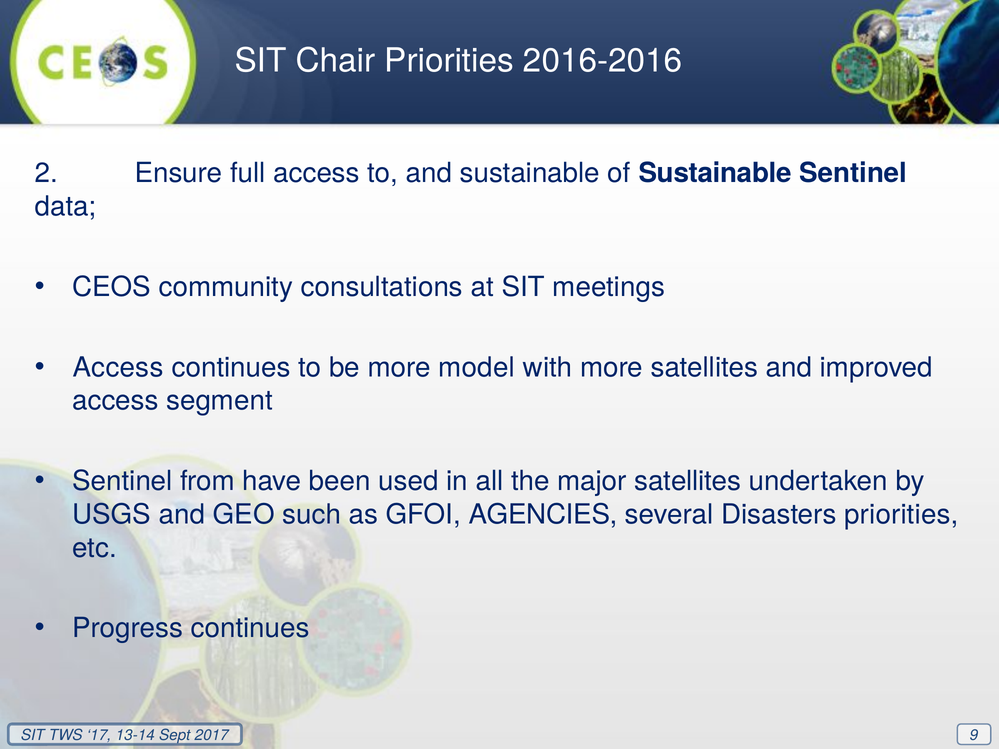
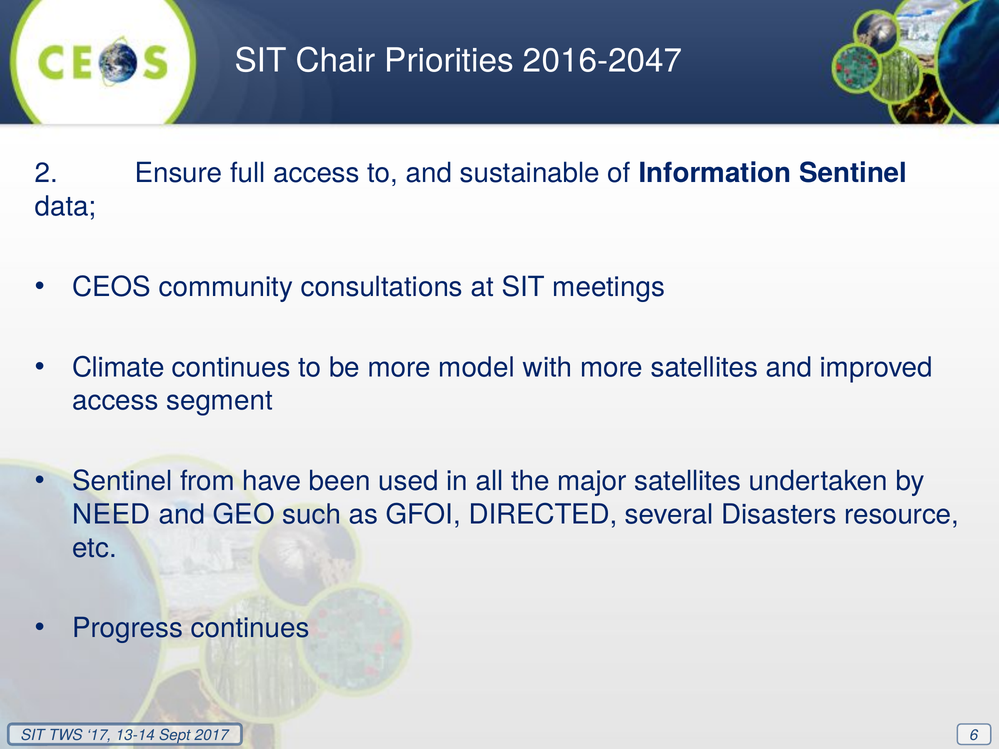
2016-2016: 2016-2016 -> 2016-2047
of Sustainable: Sustainable -> Information
Access at (118, 368): Access -> Climate
USGS: USGS -> NEED
AGENCIES: AGENCIES -> DIRECTED
Disasters priorities: priorities -> resource
9: 9 -> 6
